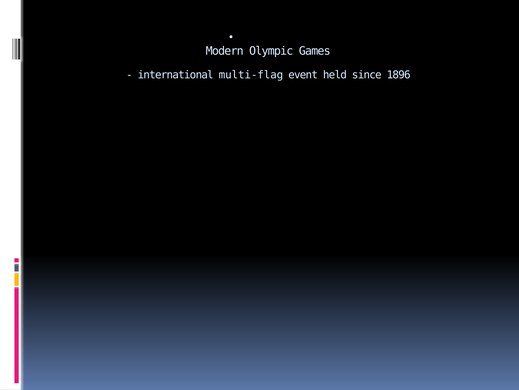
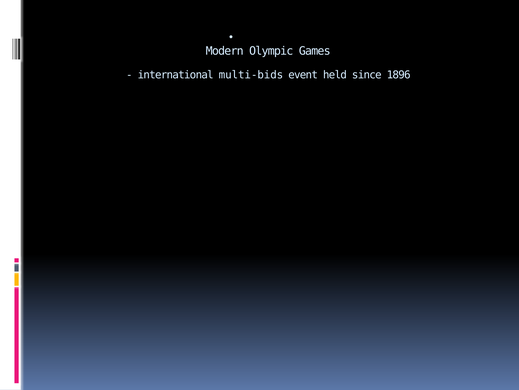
multi-flag: multi-flag -> multi-bids
